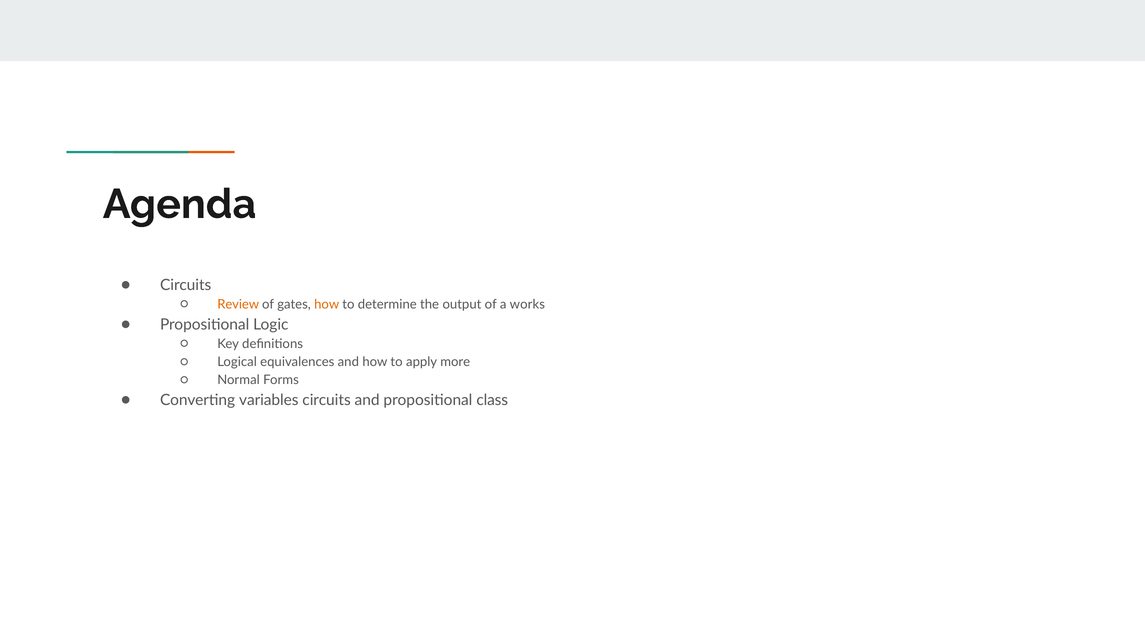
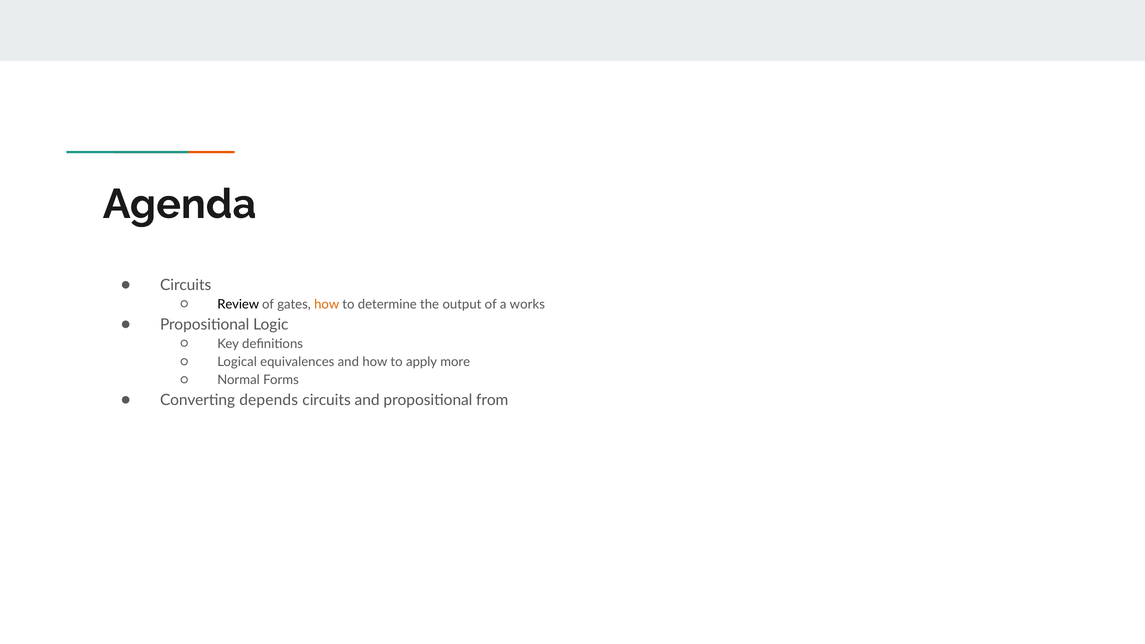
Review colour: orange -> black
variables: variables -> depends
class: class -> from
